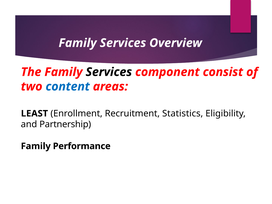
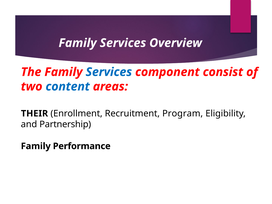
Services at (109, 72) colour: black -> blue
LEAST: LEAST -> THEIR
Statistics: Statistics -> Program
